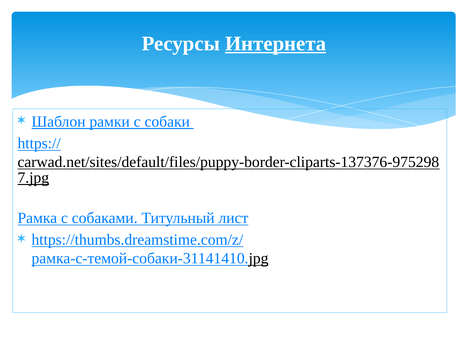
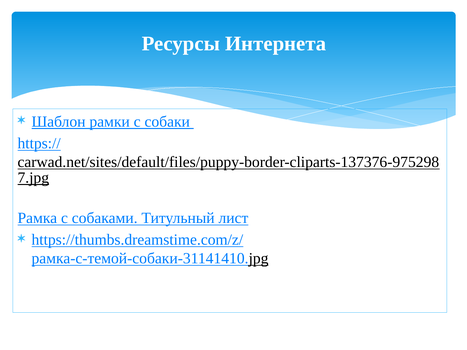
Интернета underline: present -> none
